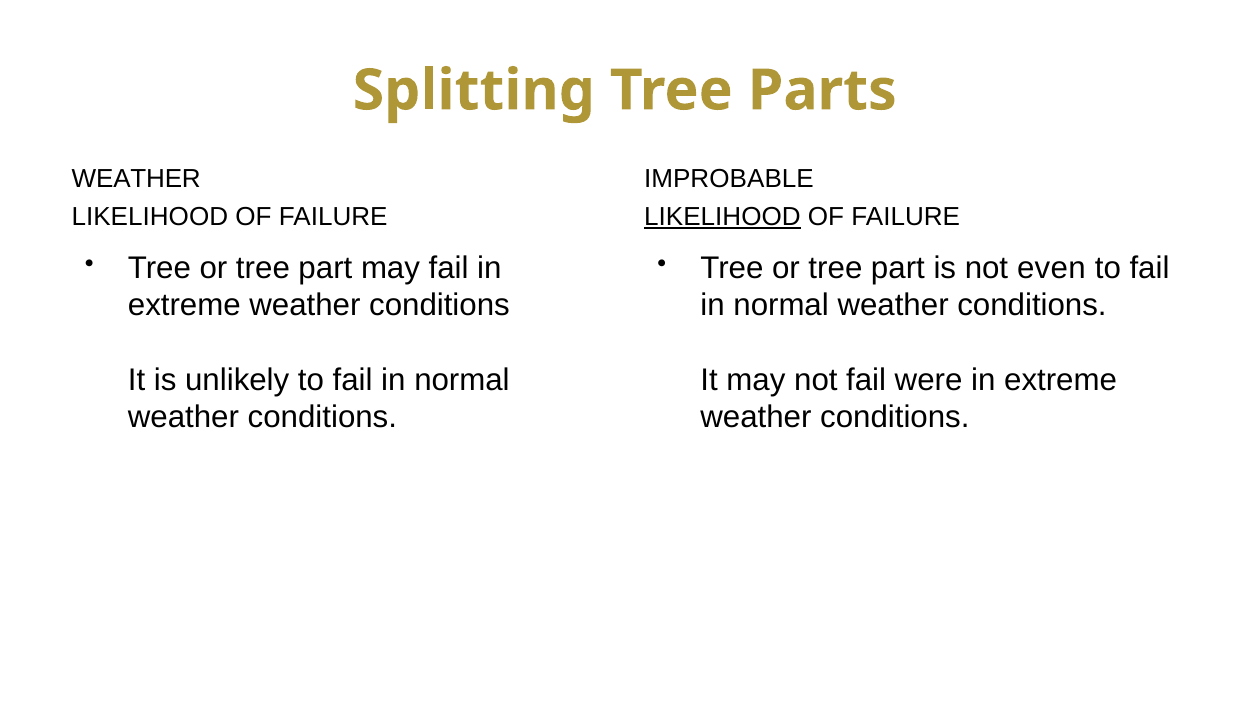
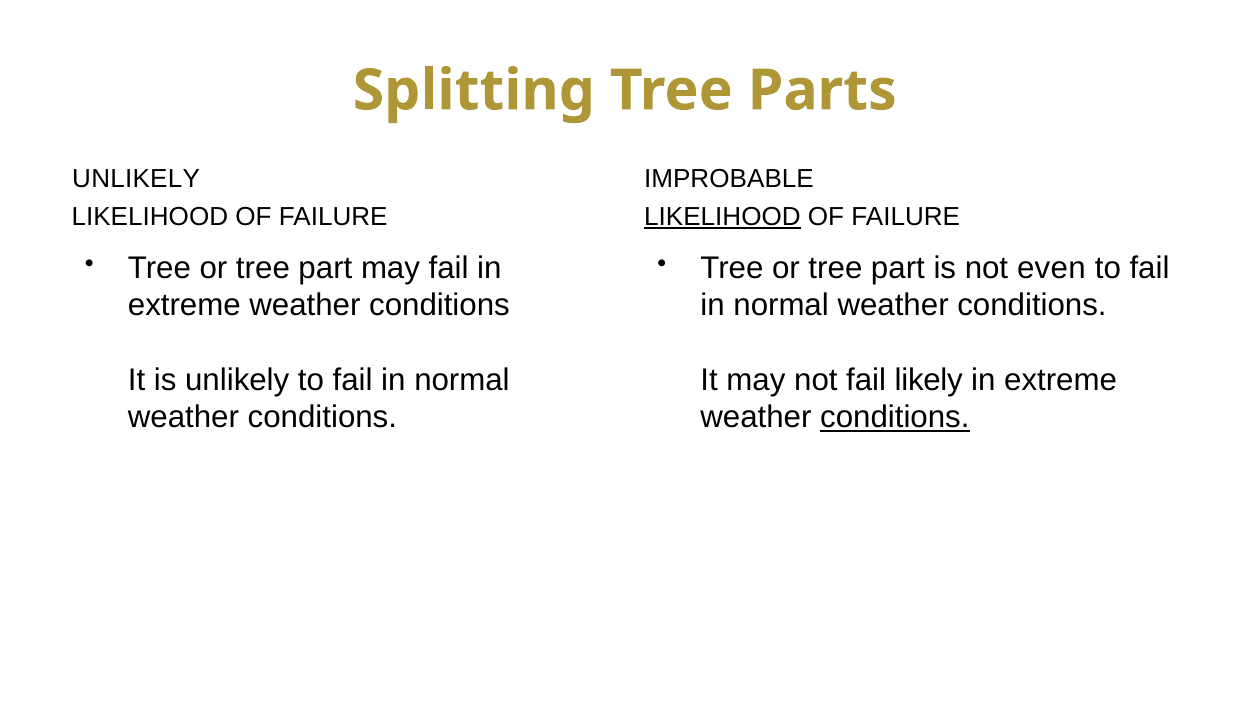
WEATHER at (136, 179): WEATHER -> UNLIKELY
were: were -> likely
conditions at (895, 418) underline: none -> present
